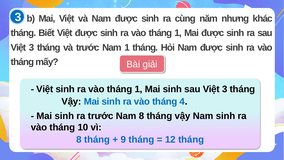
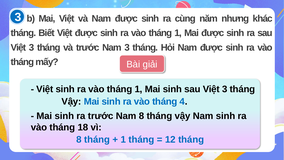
Nam 1: 1 -> 3
10: 10 -> 18
9 at (123, 139): 9 -> 1
